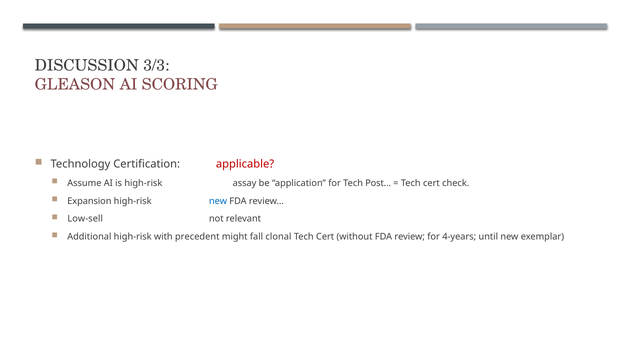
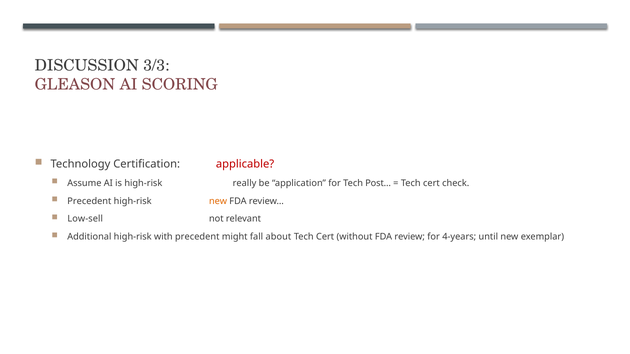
assay: assay -> really
Expansion at (89, 201): Expansion -> Precedent
new at (218, 201) colour: blue -> orange
clonal: clonal -> about
